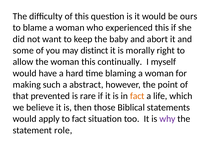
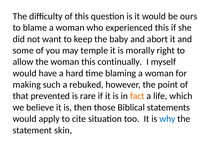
distinct: distinct -> temple
abstract: abstract -> rebuked
to fact: fact -> cite
why colour: purple -> blue
role: role -> skin
